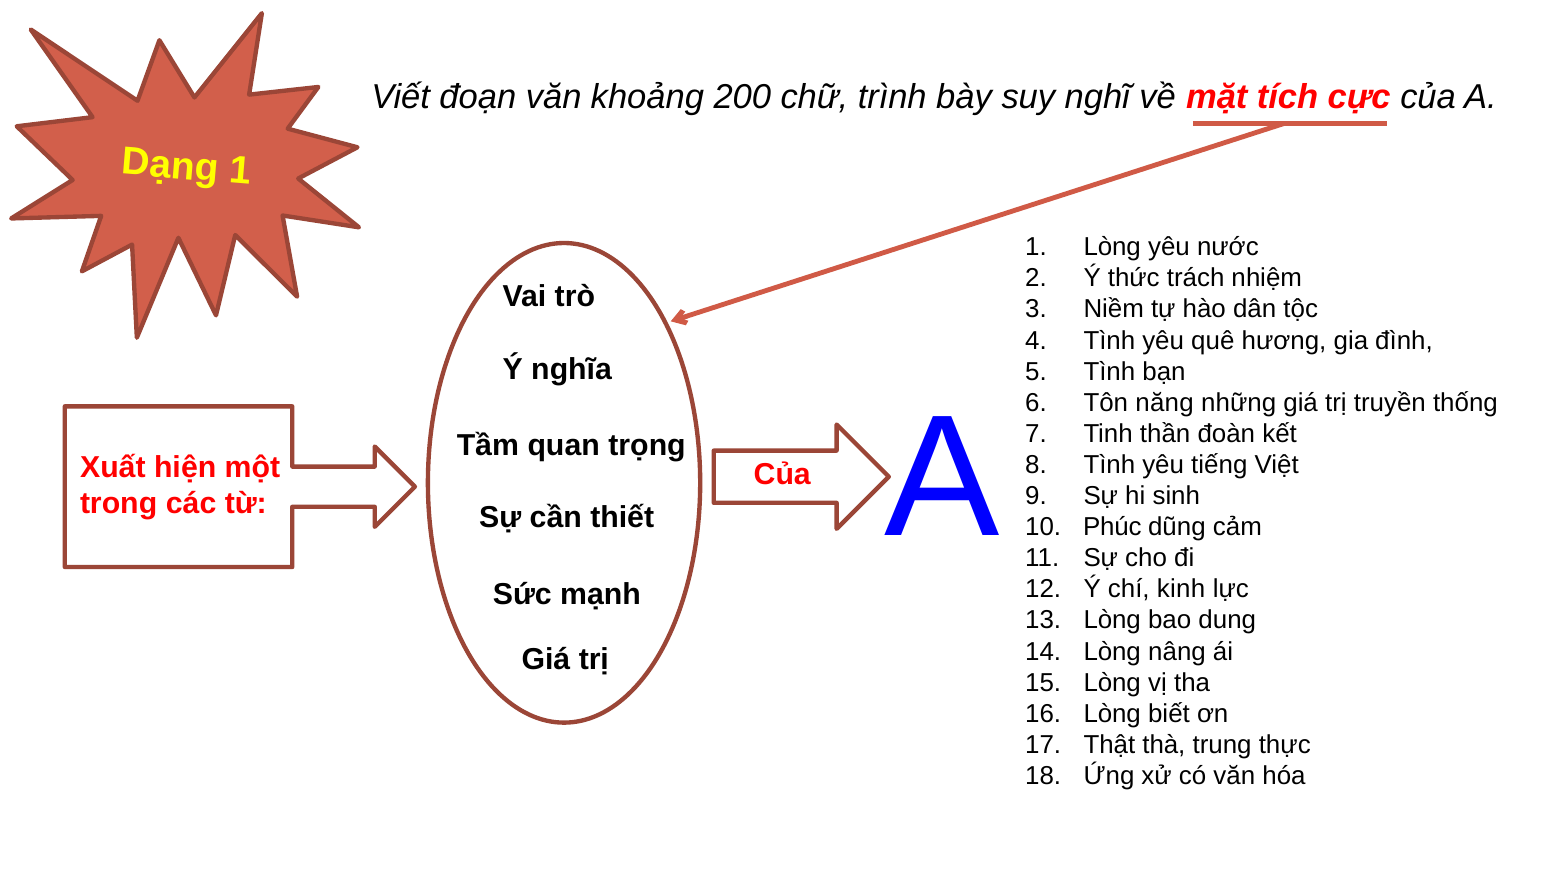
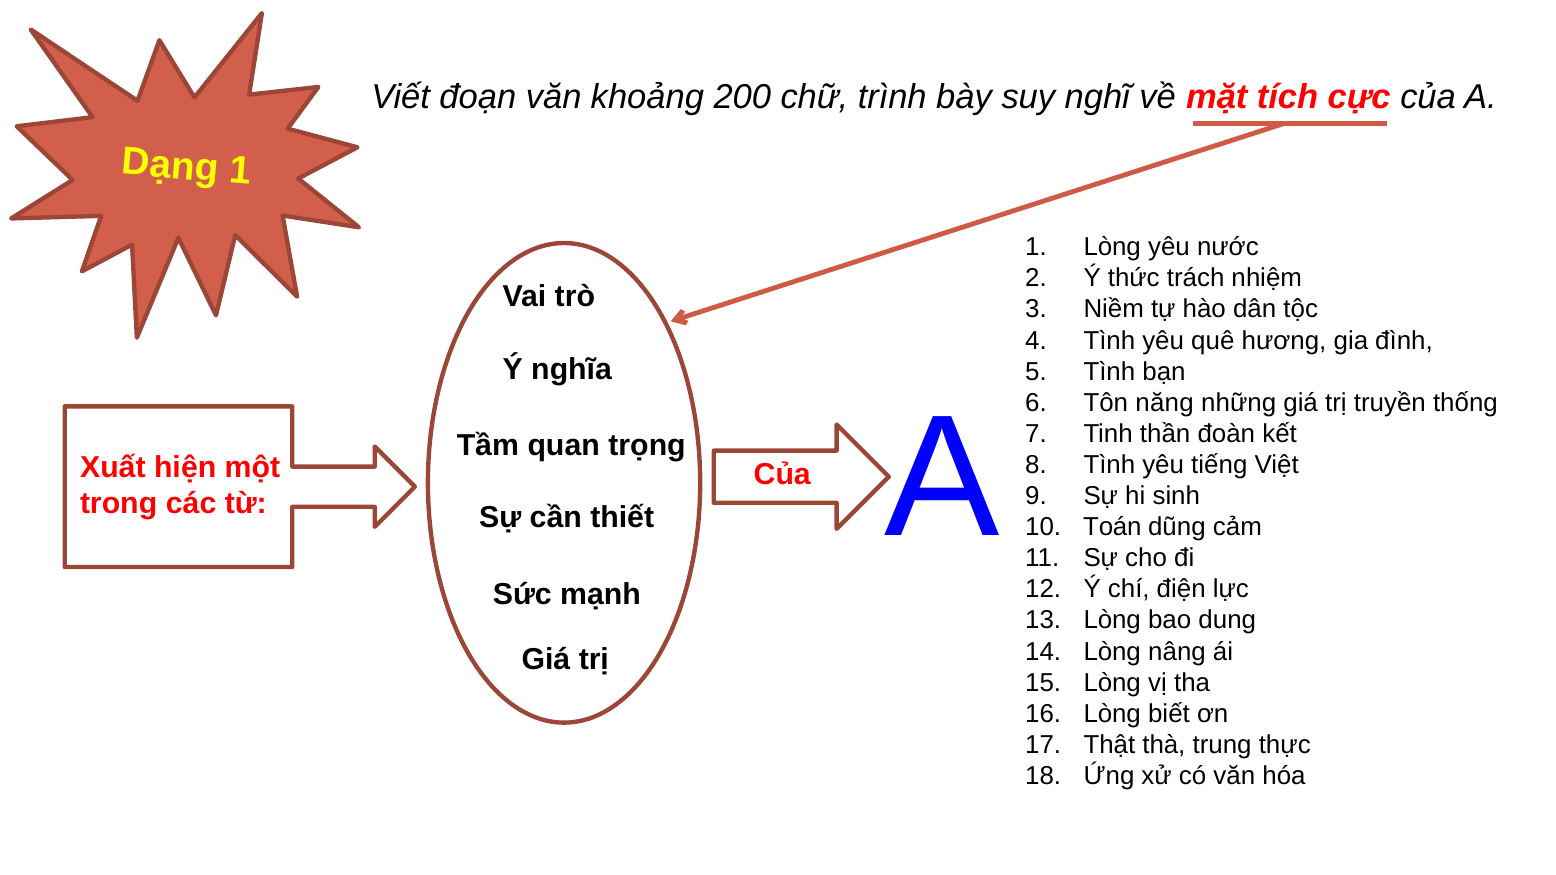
Phúc: Phúc -> Toán
kinh: kinh -> điện
